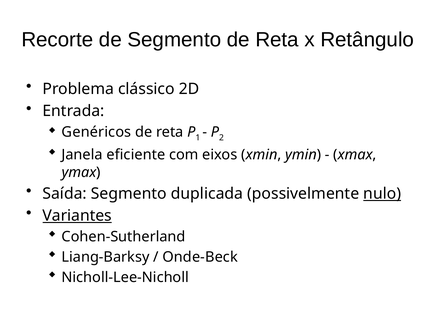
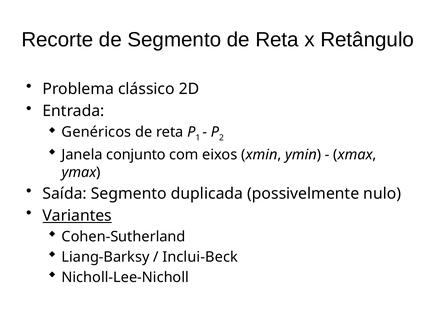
eficiente: eficiente -> conjunto
nulo underline: present -> none
Onde-Beck: Onde-Beck -> Inclui-Beck
